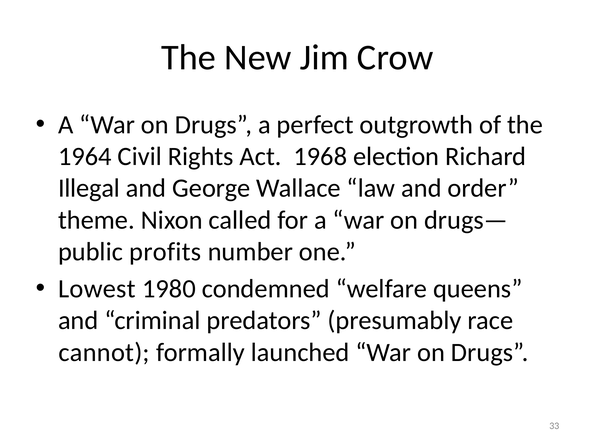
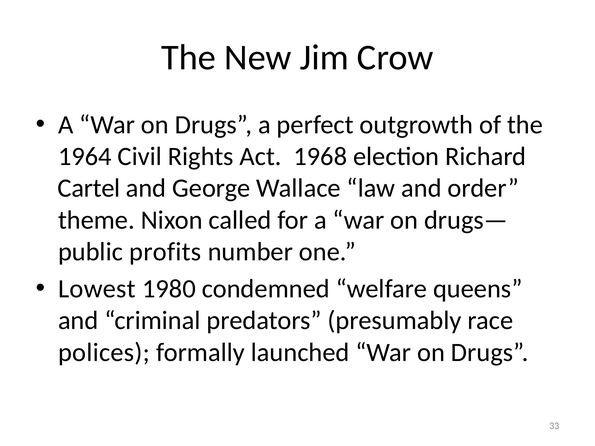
Illegal: Illegal -> Cartel
cannot: cannot -> polices
